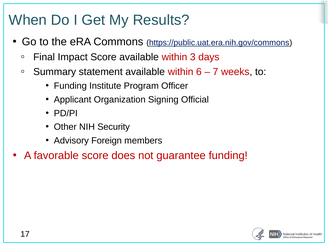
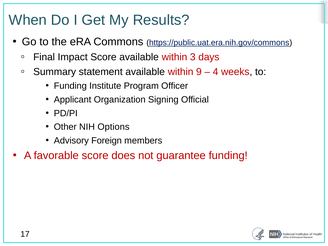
6: 6 -> 9
7: 7 -> 4
Security: Security -> Options
